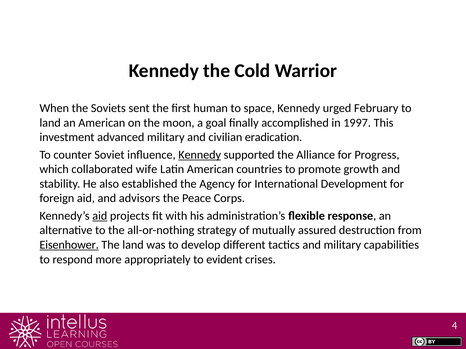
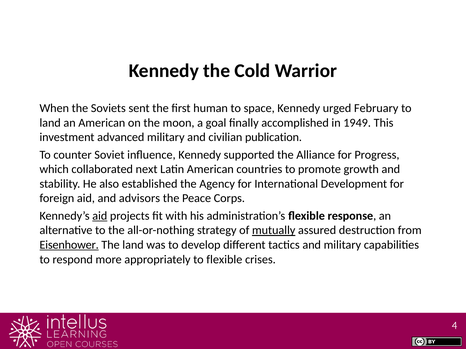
1997: 1997 -> 1949
eradication: eradication -> publication
Kennedy at (200, 155) underline: present -> none
wife: wife -> next
mutually underline: none -> present
to evident: evident -> flexible
